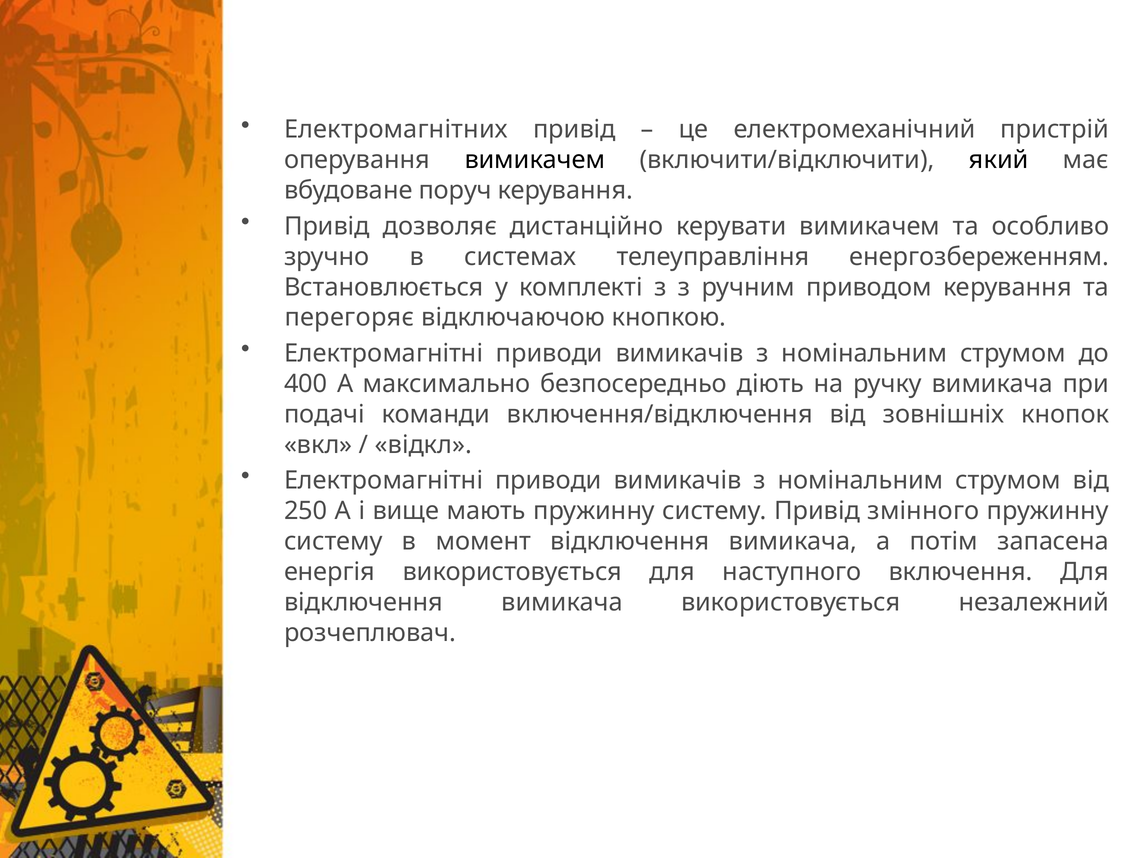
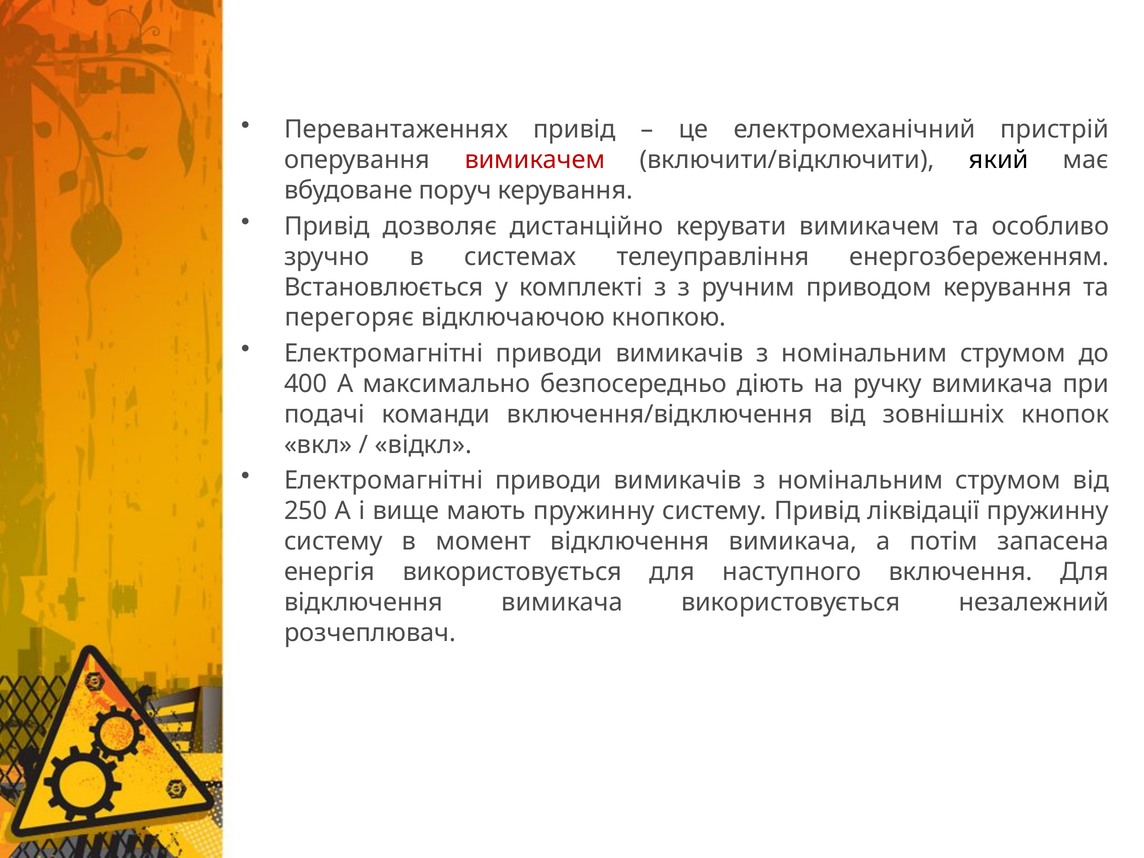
Електромагнітних: Електромагнітних -> Перевантаженнях
вимикачем at (535, 160) colour: black -> red
змінного: змінного -> ліквідації
